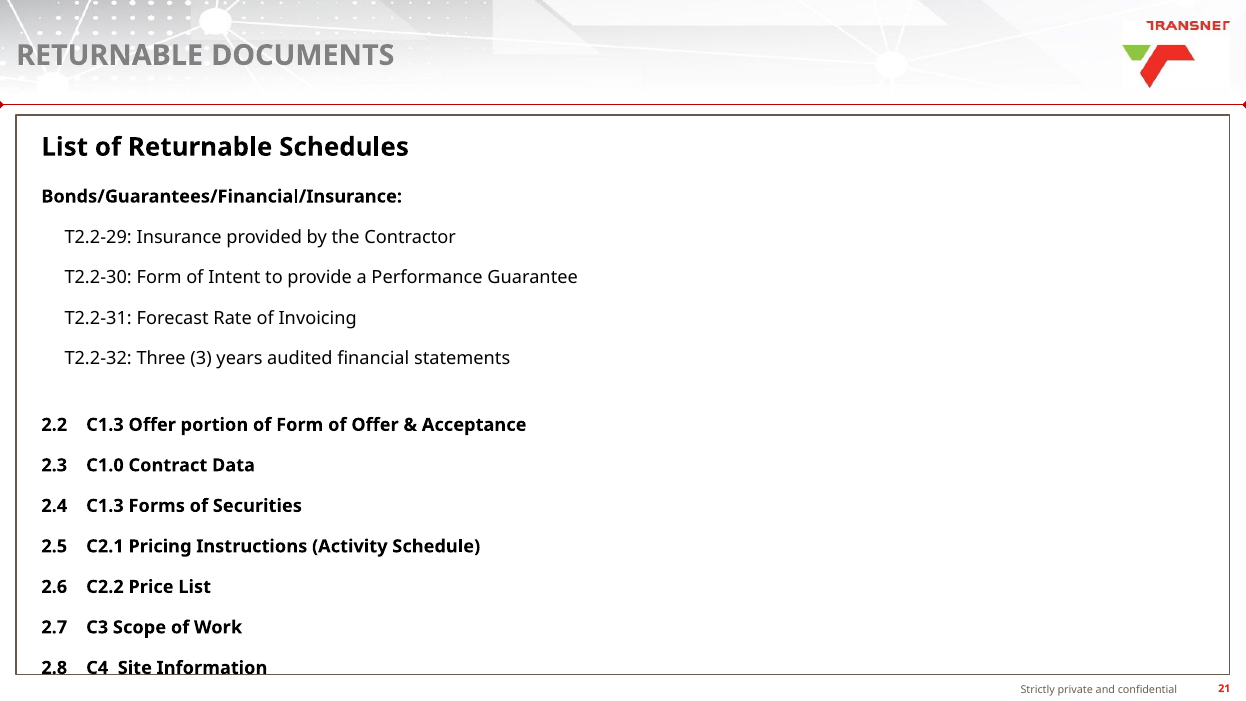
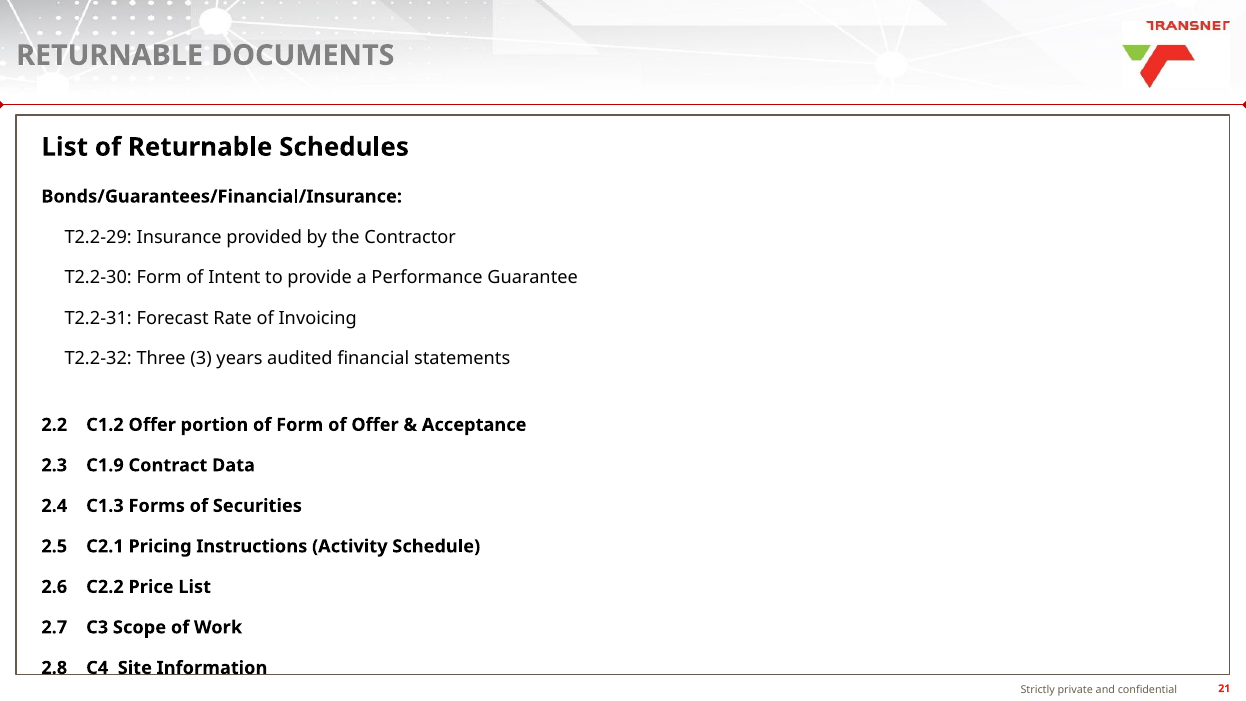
2.2 C1.3: C1.3 -> C1.2
C1.0: C1.0 -> C1.9
